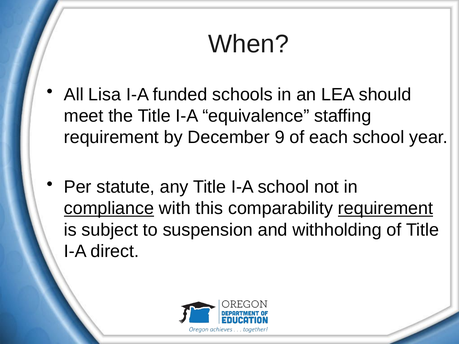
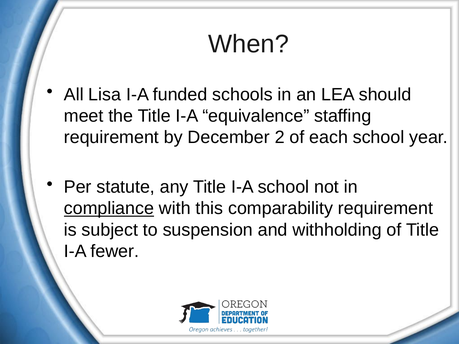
9: 9 -> 2
requirement at (386, 209) underline: present -> none
direct: direct -> fewer
